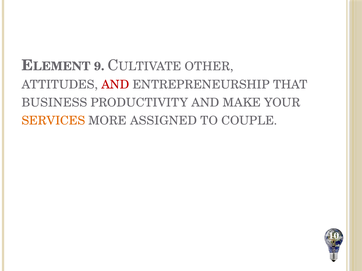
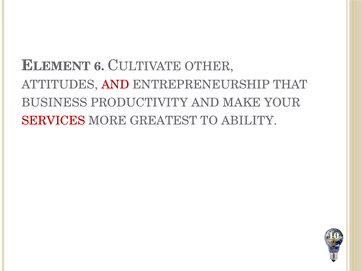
9: 9 -> 6
SERVICES colour: orange -> red
ASSIGNED: ASSIGNED -> GREATEST
COUPLE: COUPLE -> ABILITY
